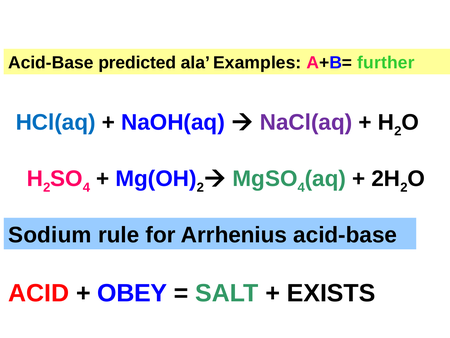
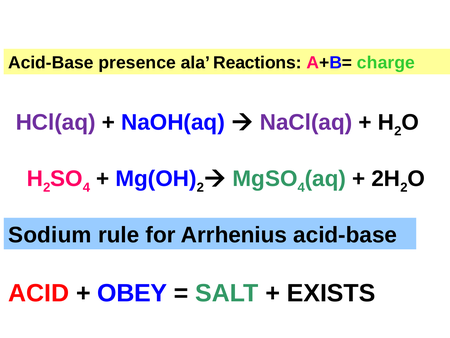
predicted: predicted -> presence
Examples: Examples -> Reactions
further: further -> charge
HCl(aq colour: blue -> purple
